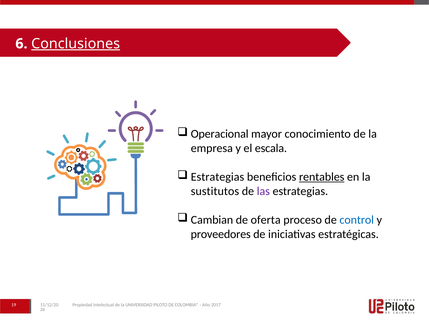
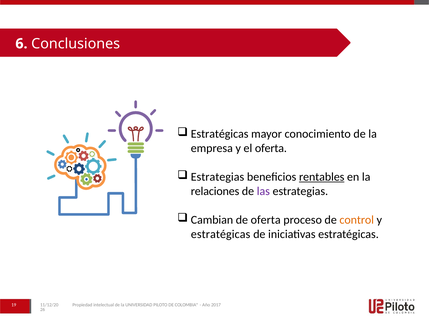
Conclusiones underline: present -> none
Operacional at (220, 134): Operacional -> Estratégicas
el escala: escala -> oferta
sustitutos: sustitutos -> relaciones
control colour: blue -> orange
proveedores at (221, 234): proveedores -> estratégicas
